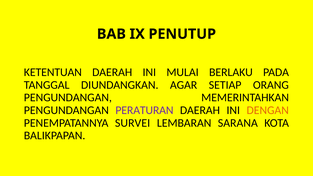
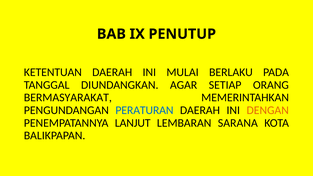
PENGUNDANGAN at (68, 98): PENGUNDANGAN -> BERMASYARAKAT
PERATURAN colour: purple -> blue
SURVEI: SURVEI -> LANJUT
